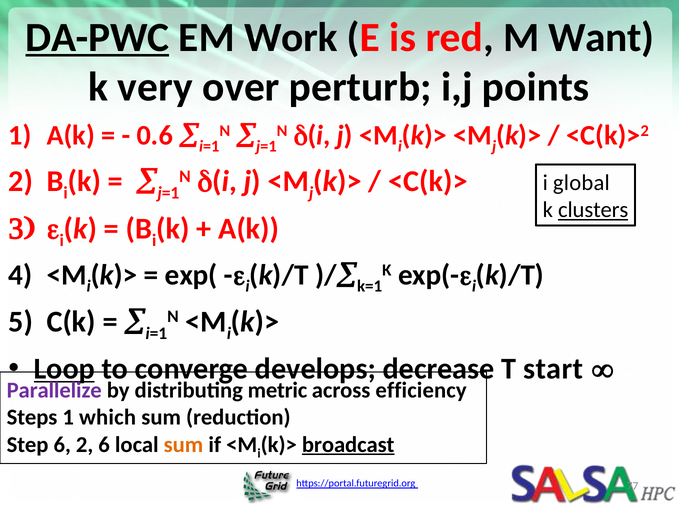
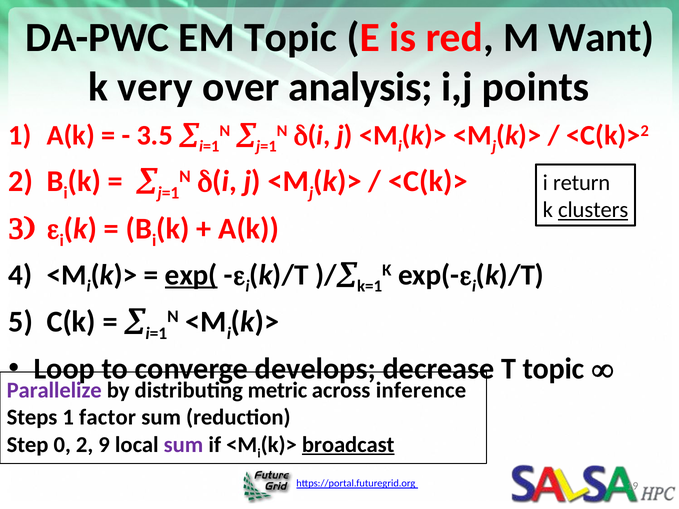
DA-PWC underline: present -> none
EM Work: Work -> Topic
perturb: perturb -> analysis
0.6: 0.6 -> 3.5
global: global -> return
exp( underline: none -> present
Loop underline: present -> none
T start: start -> topic
efficiency: efficiency -> inference
which: which -> factor
Step 6: 6 -> 0
2 6: 6 -> 9
sum at (184, 445) colour: orange -> purple
77: 77 -> 19
